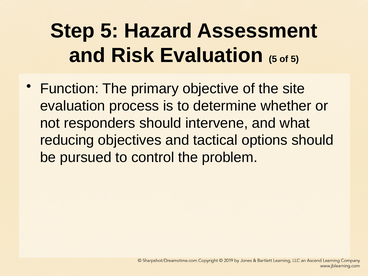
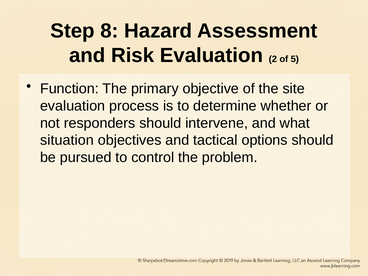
Step 5: 5 -> 8
Evaluation 5: 5 -> 2
reducing: reducing -> situation
